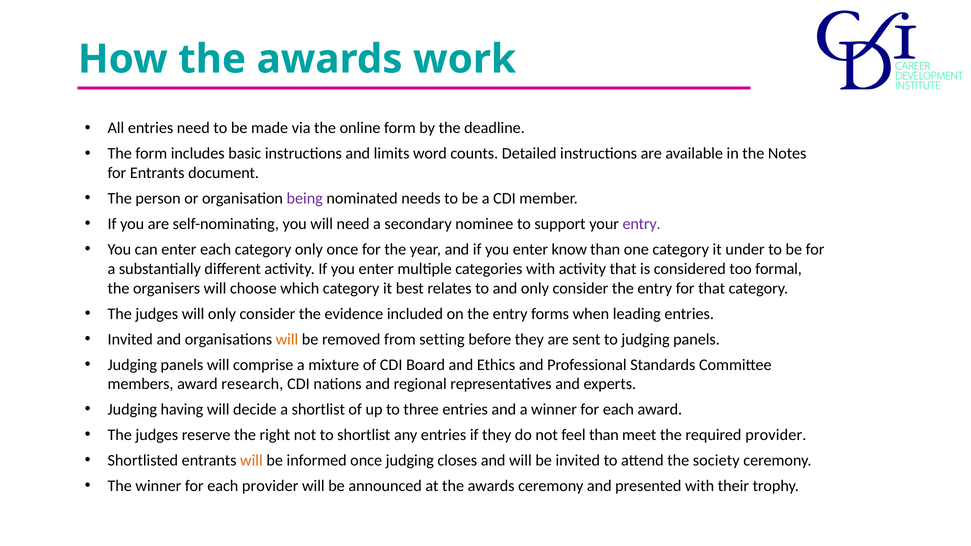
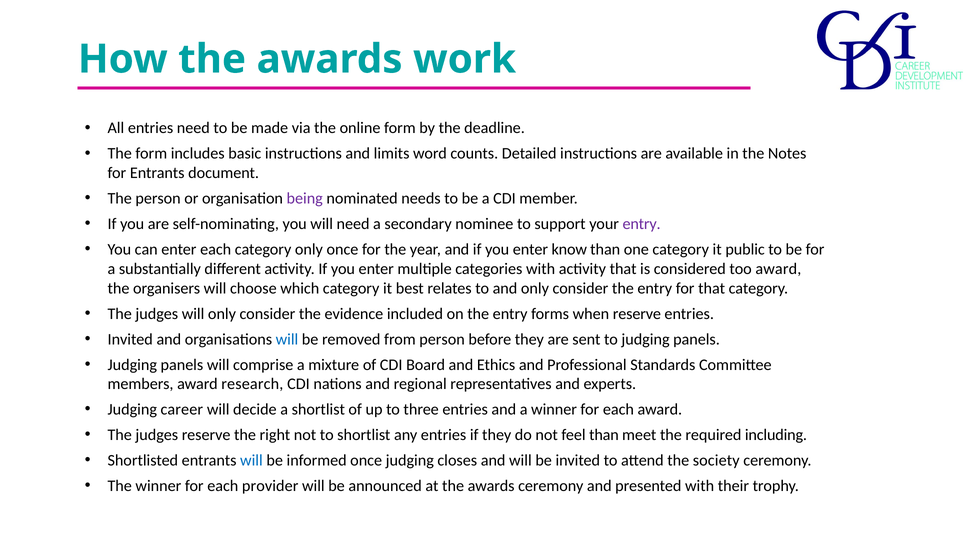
under: under -> public
too formal: formal -> award
when leading: leading -> reserve
will at (287, 339) colour: orange -> blue
from setting: setting -> person
having: having -> career
required provider: provider -> including
will at (251, 461) colour: orange -> blue
